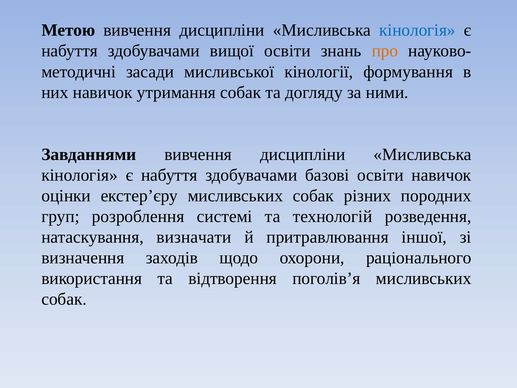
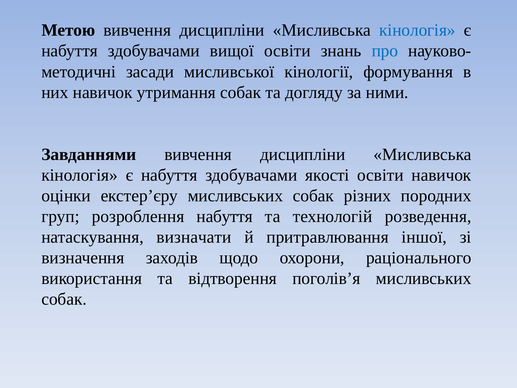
про colour: orange -> blue
базові: базові -> якості
розроблення системі: системі -> набуття
